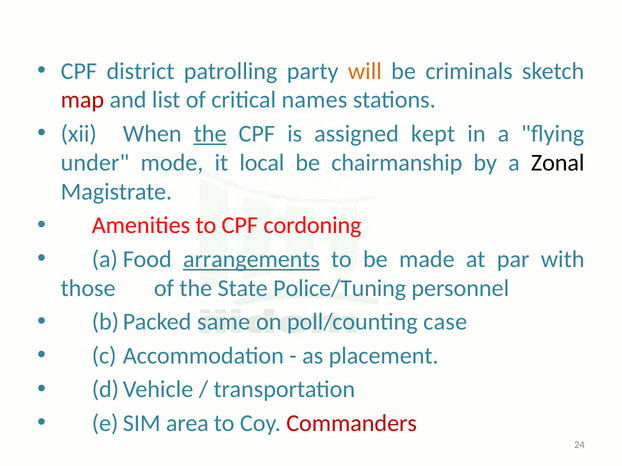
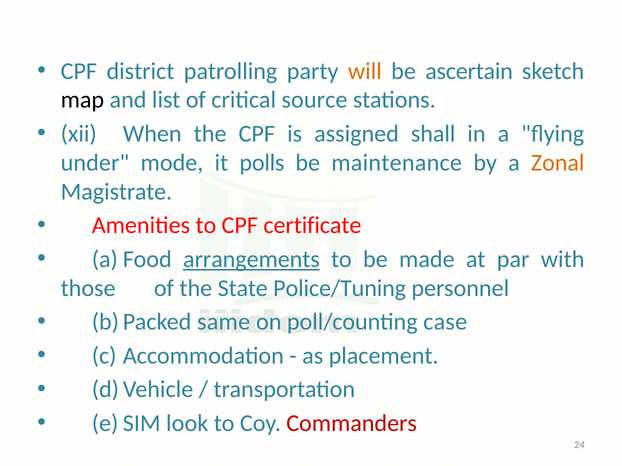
criminals: criminals -> ascertain
map colour: red -> black
names: names -> source
the at (210, 134) underline: present -> none
kept: kept -> shall
local: local -> polls
chairmanship: chairmanship -> maintenance
Zonal colour: black -> orange
cordoning: cordoning -> certificate
area: area -> look
